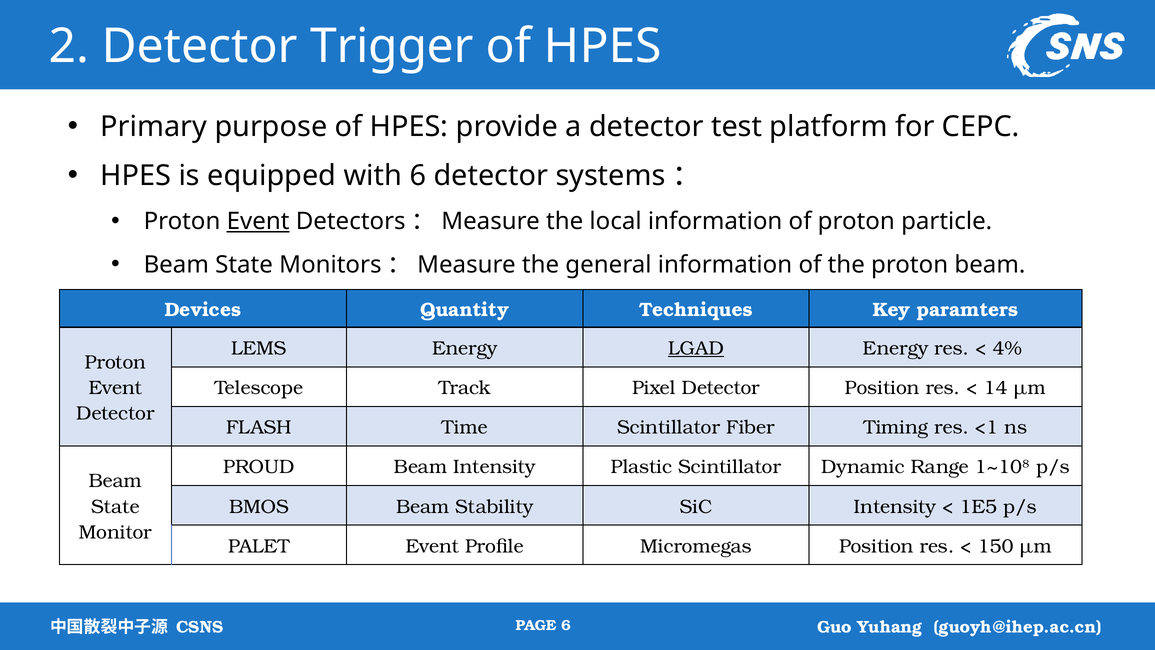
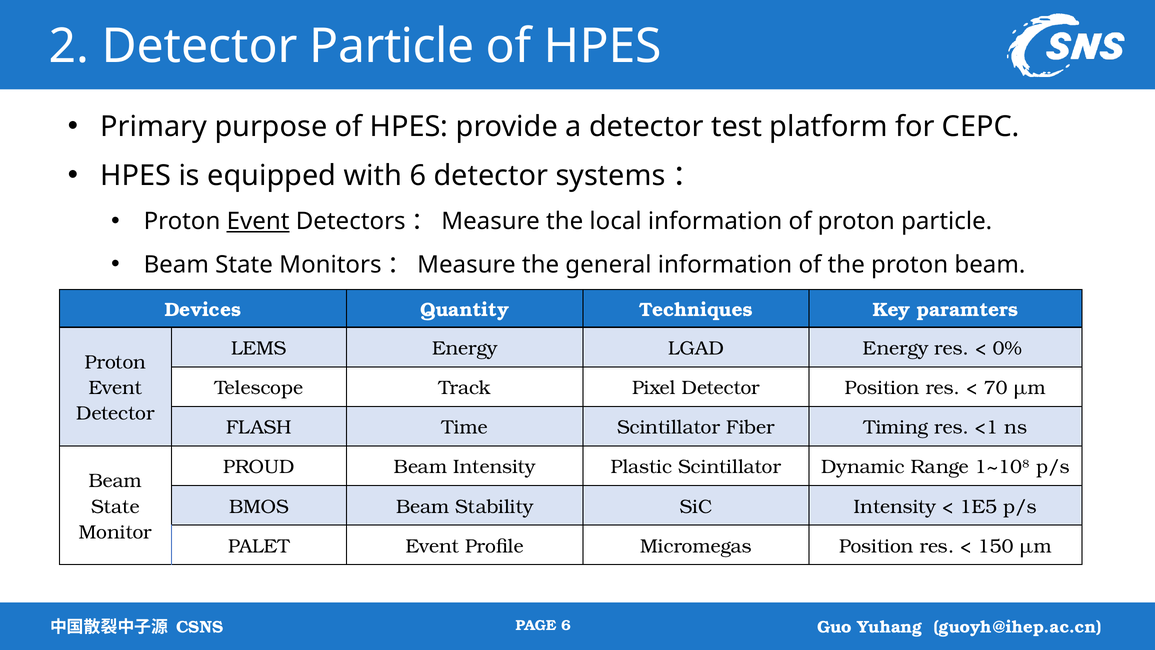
Detector Trigger: Trigger -> Particle
LGAD underline: present -> none
4%: 4% -> 0%
14: 14 -> 70
